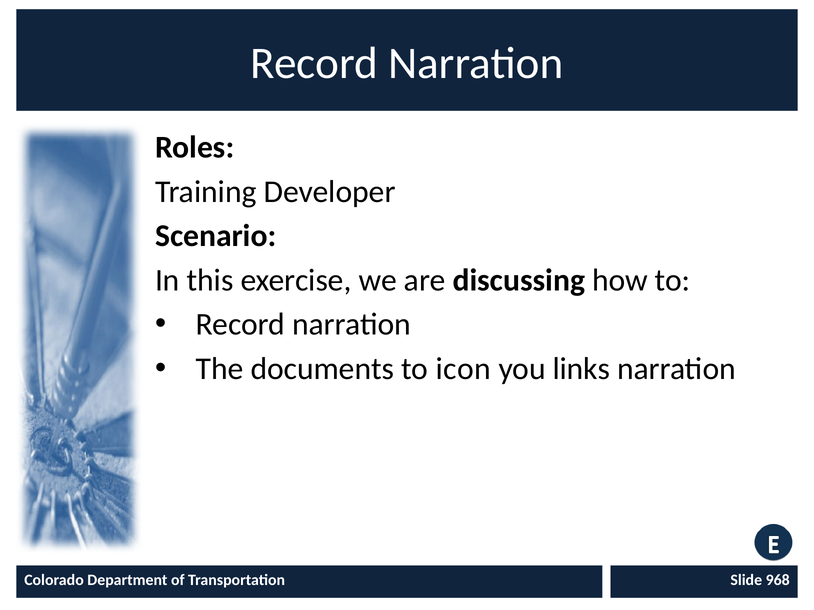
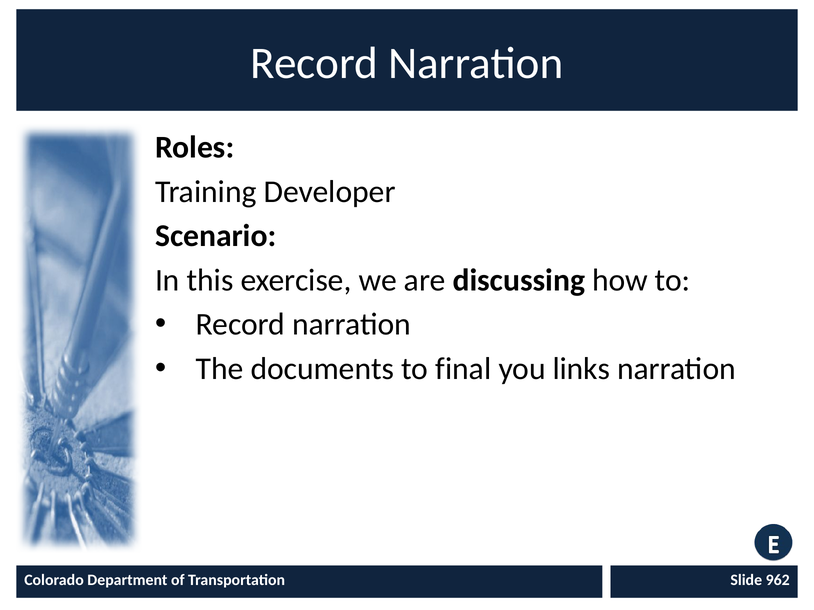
icon: icon -> final
968: 968 -> 962
